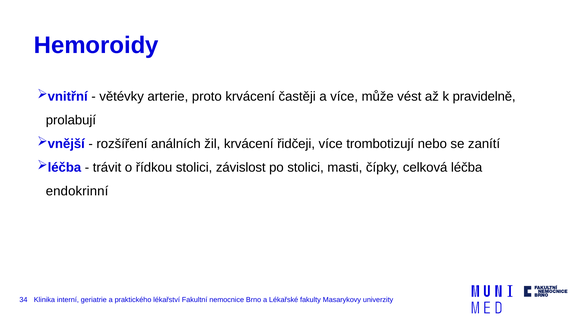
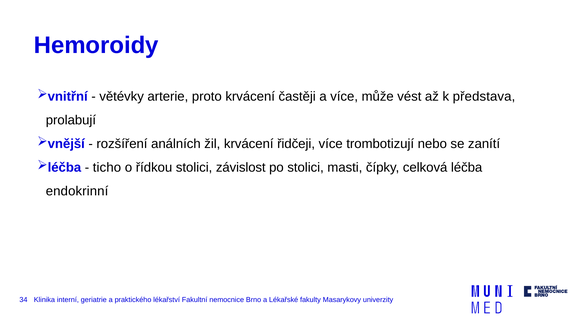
pravidelně: pravidelně -> představa
trávit: trávit -> ticho
